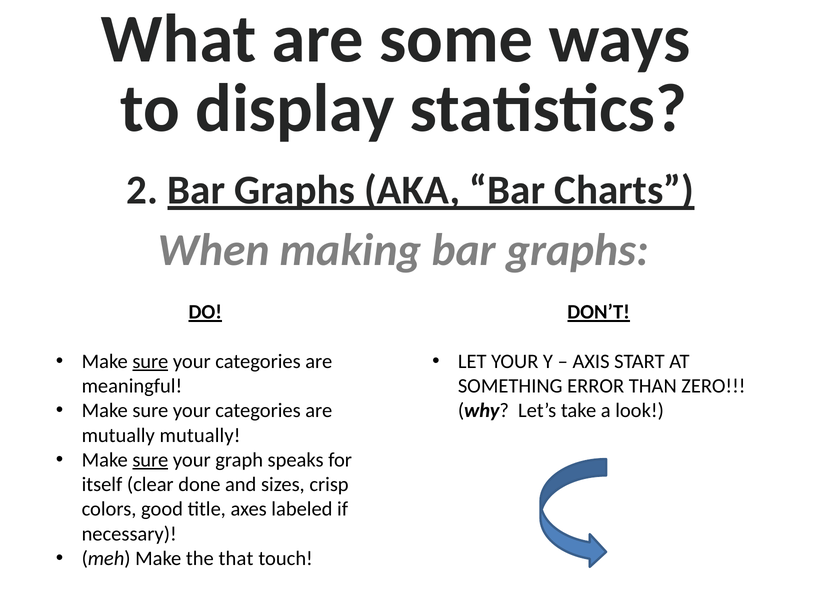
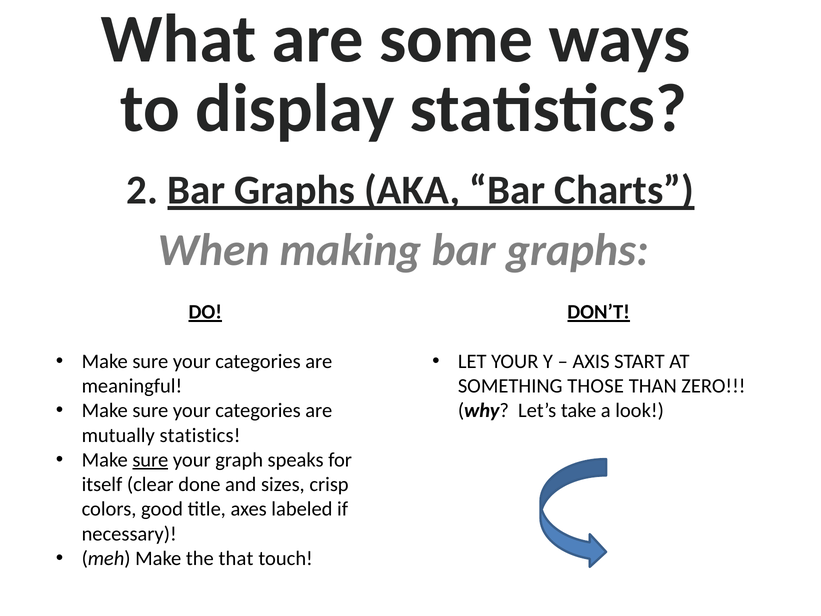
sure at (150, 361) underline: present -> none
ERROR: ERROR -> THOSE
mutually mutually: mutually -> statistics
